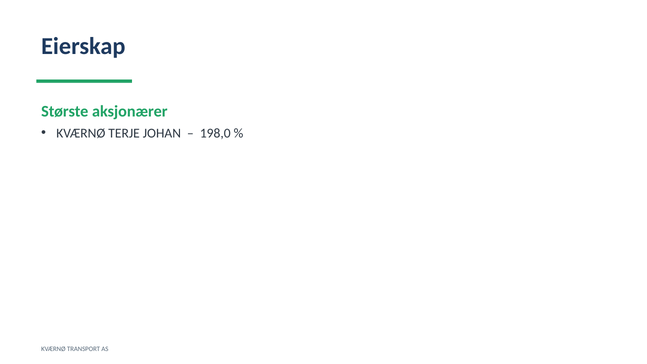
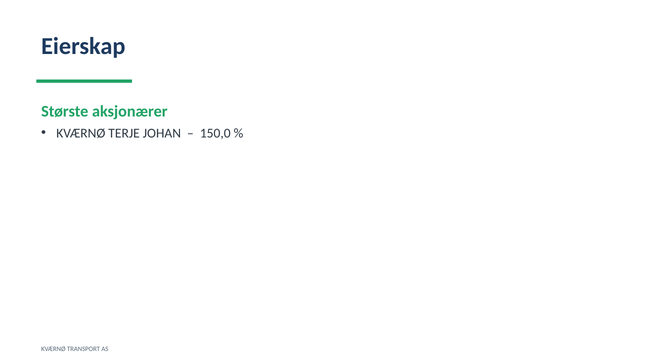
198,0: 198,0 -> 150,0
